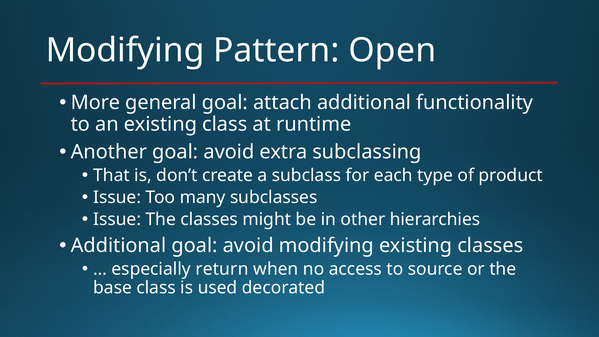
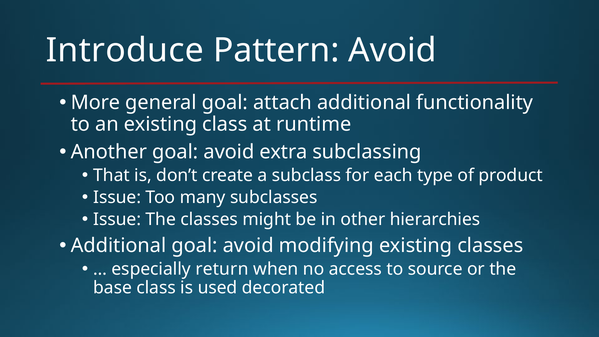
Modifying at (125, 50): Modifying -> Introduce
Pattern Open: Open -> Avoid
